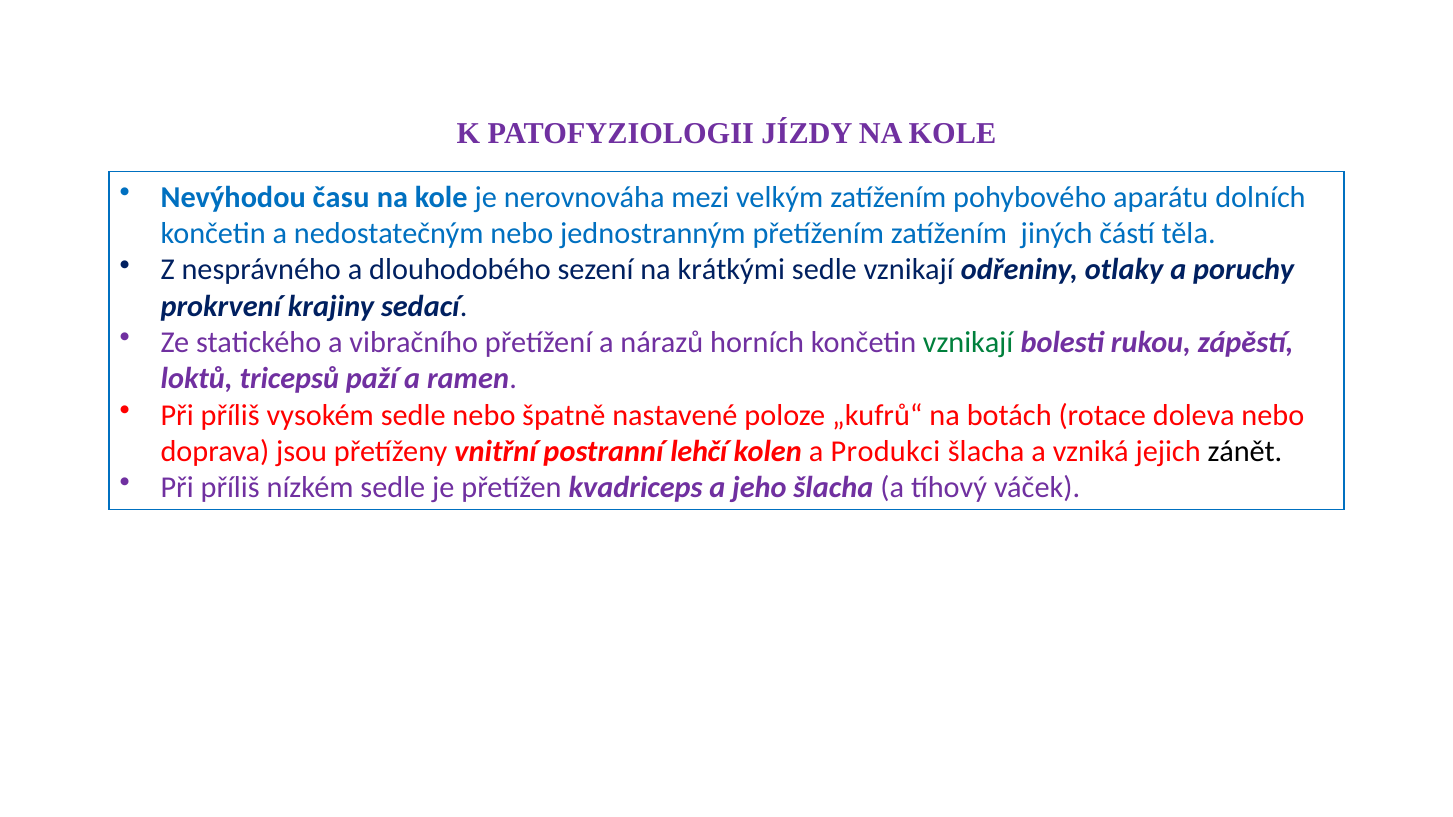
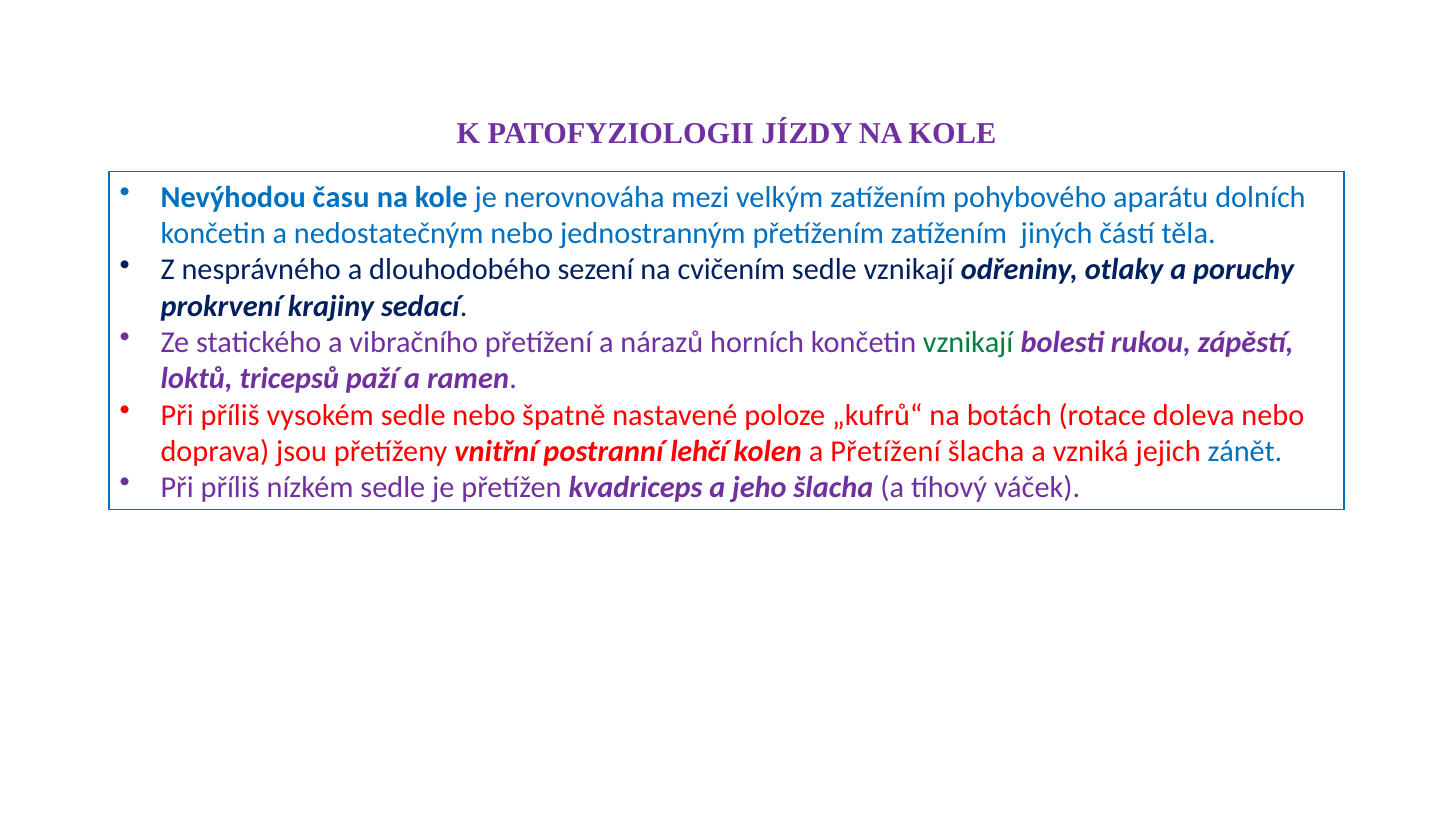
krátkými: krátkými -> cvičením
a Produkci: Produkci -> Přetížení
zánět colour: black -> blue
